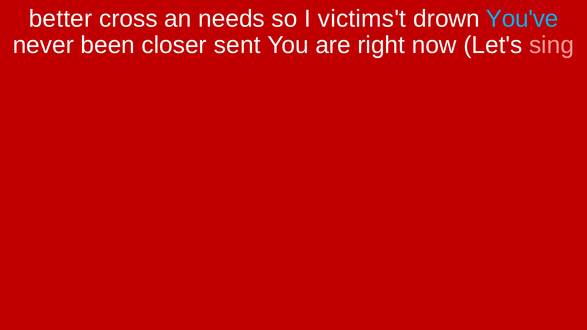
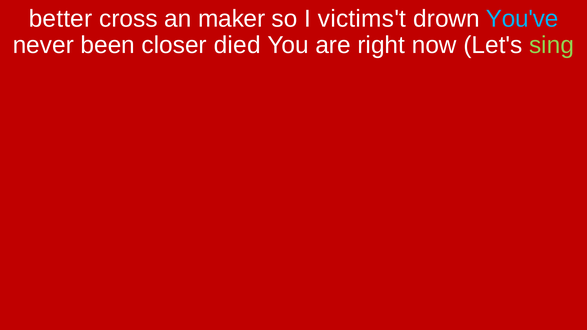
needs: needs -> maker
sent: sent -> died
sing colour: pink -> light green
